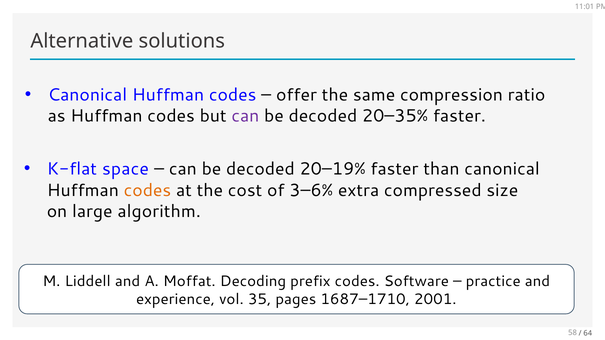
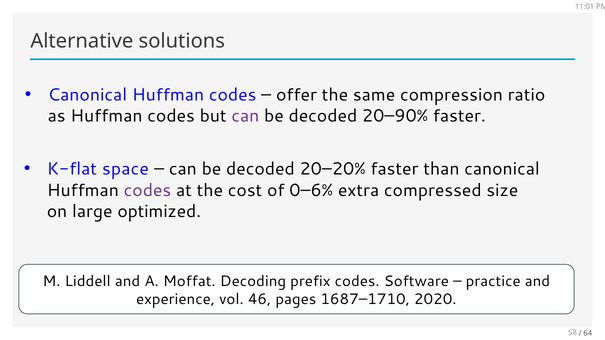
20–35%: 20–35% -> 20–90%
20–19%: 20–19% -> 20–20%
codes at (147, 190) colour: orange -> purple
3–6%: 3–6% -> 0–6%
algorithm: algorithm -> optimized
35: 35 -> 46
2001: 2001 -> 2020
